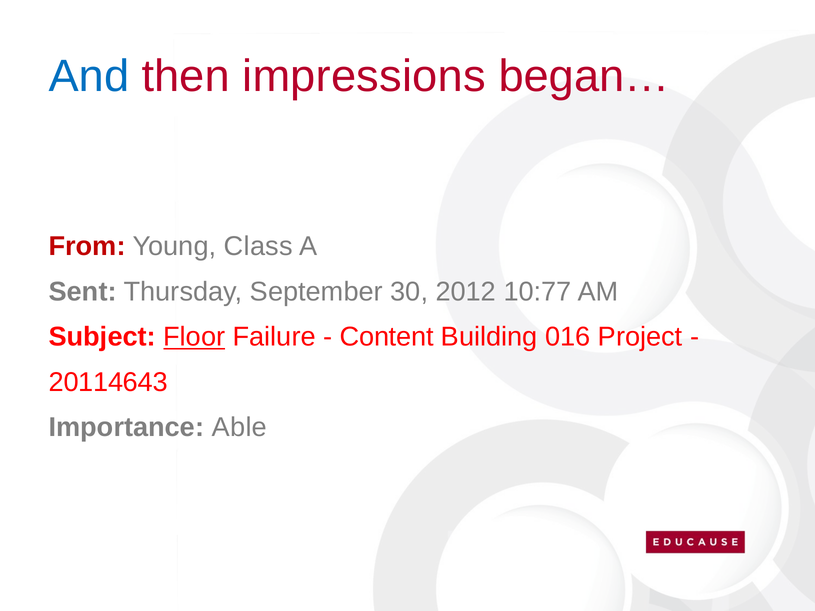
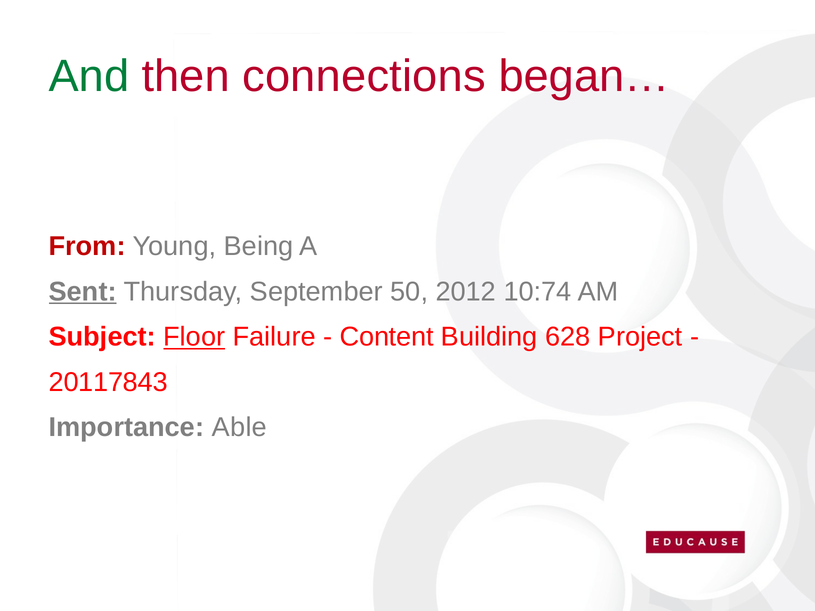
And colour: blue -> green
impressions: impressions -> connections
Class: Class -> Being
Sent underline: none -> present
30: 30 -> 50
10:77: 10:77 -> 10:74
016: 016 -> 628
20114643: 20114643 -> 20117843
